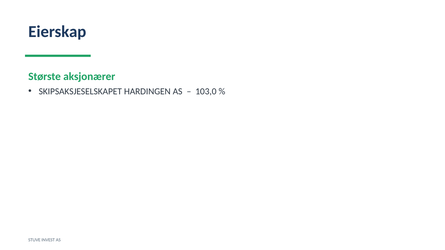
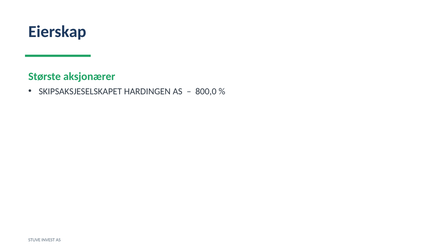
103,0: 103,0 -> 800,0
